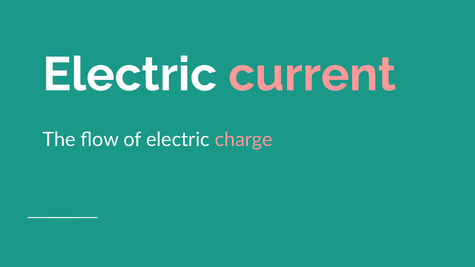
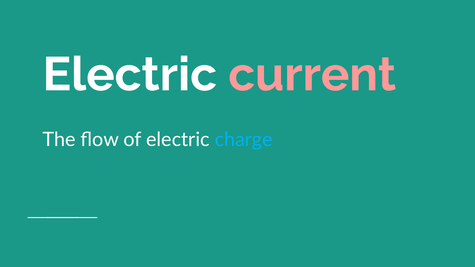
charge colour: pink -> light blue
